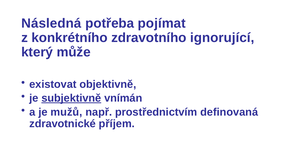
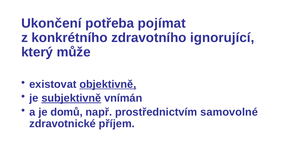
Následná: Následná -> Ukončení
objektivně underline: none -> present
mužů: mužů -> domů
definovaná: definovaná -> samovolné
